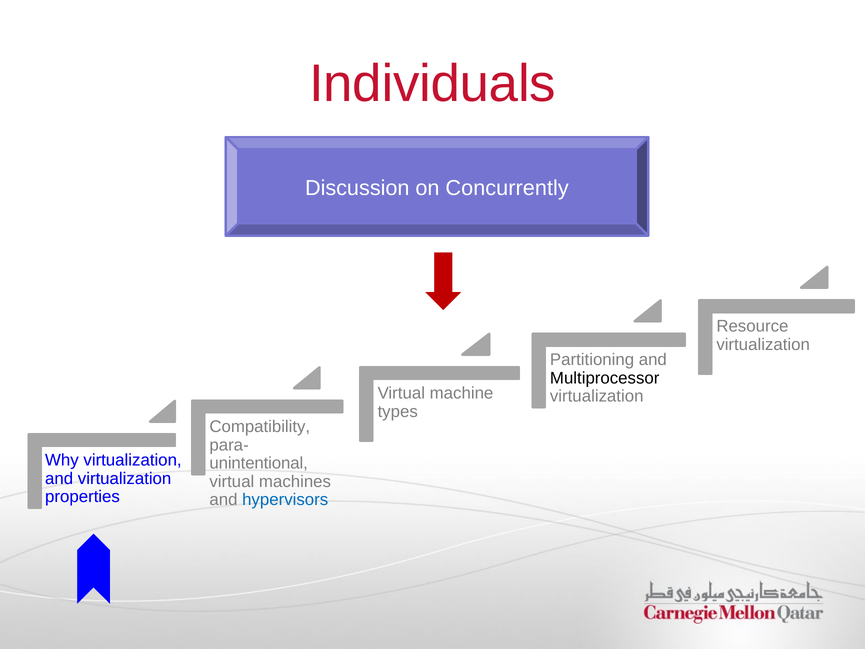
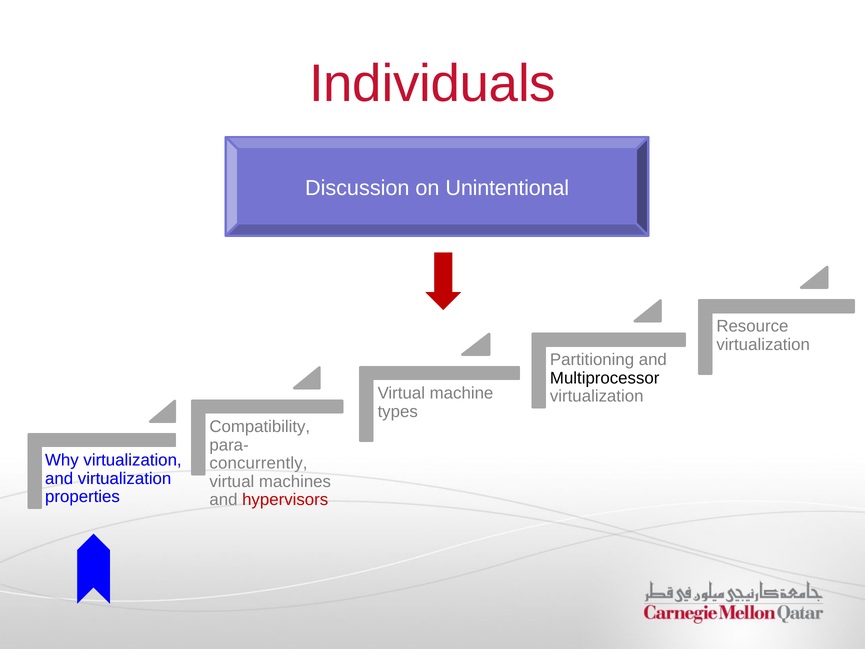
Concurrently: Concurrently -> Unintentional
unintentional: unintentional -> concurrently
hypervisors colour: blue -> red
